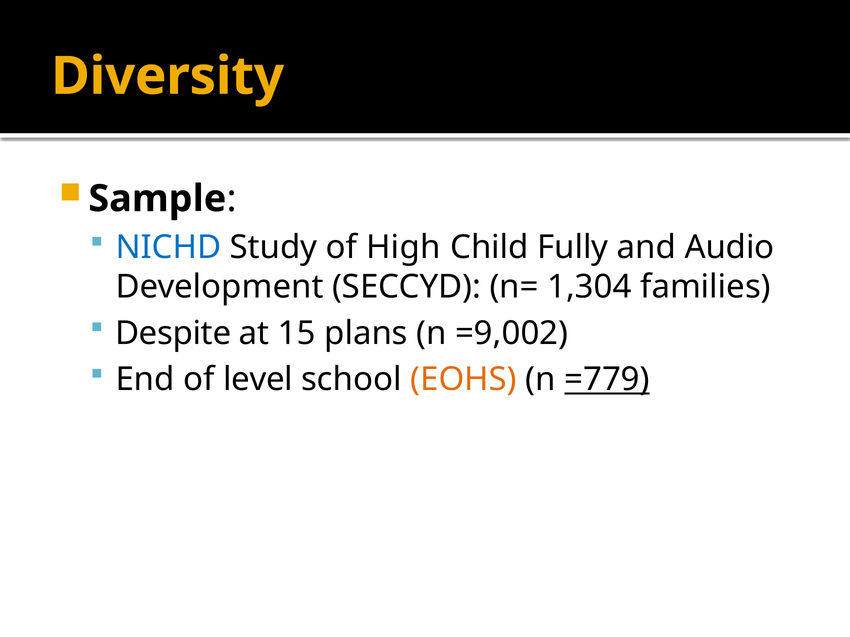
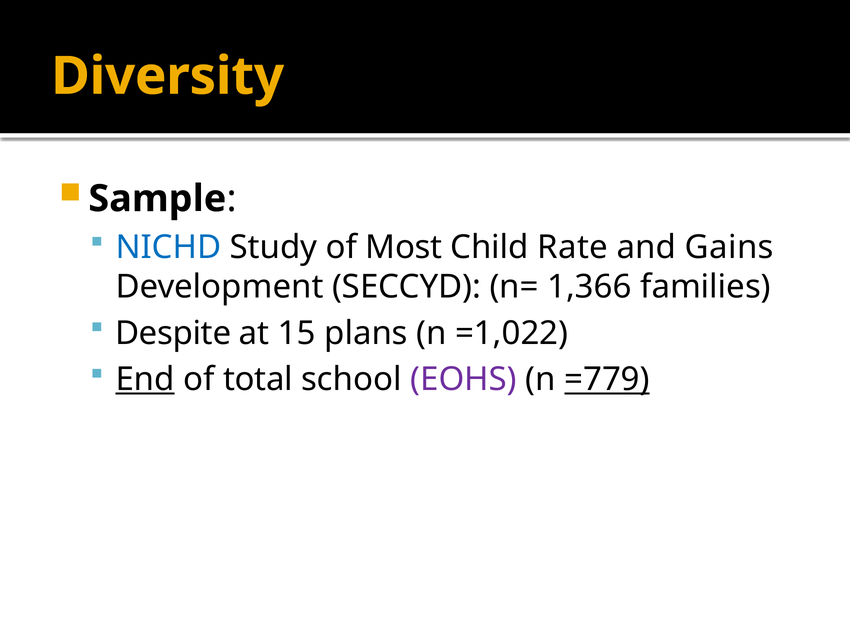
High: High -> Most
Fully: Fully -> Rate
Audio: Audio -> Gains
1,304: 1,304 -> 1,366
=9,002: =9,002 -> =1,022
End underline: none -> present
level: level -> total
EOHS colour: orange -> purple
